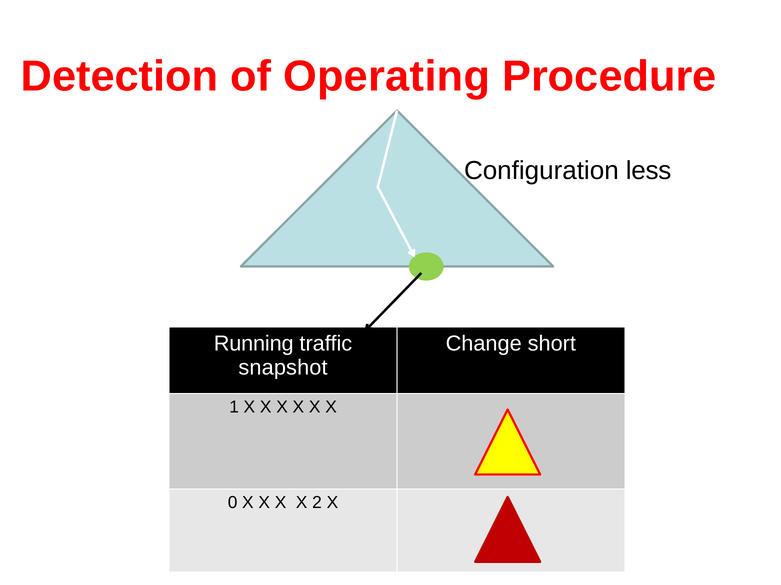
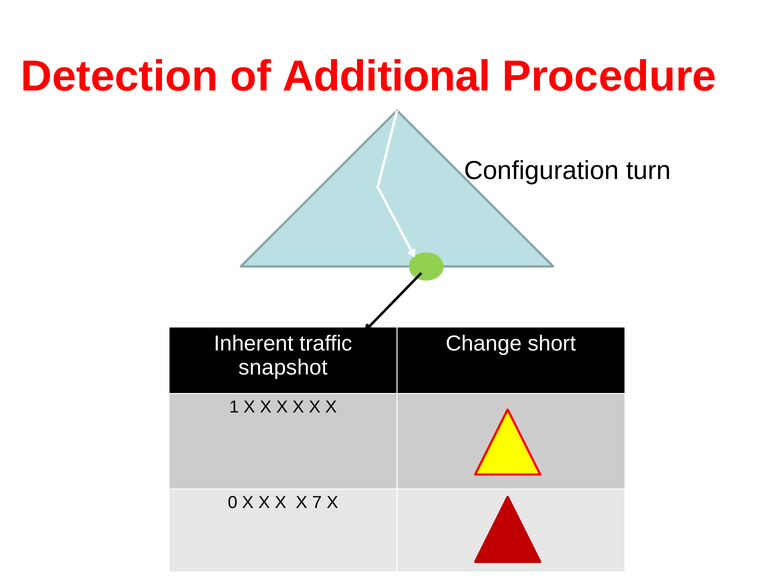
Operating: Operating -> Additional
less: less -> turn
Running: Running -> Inherent
2: 2 -> 7
